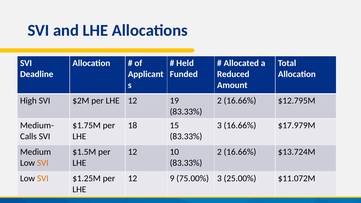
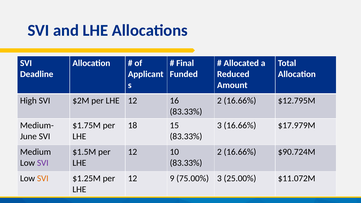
Held: Held -> Final
19: 19 -> 16
Calls: Calls -> June
$13.724M: $13.724M -> $90.724M
SVI at (43, 163) colour: orange -> purple
